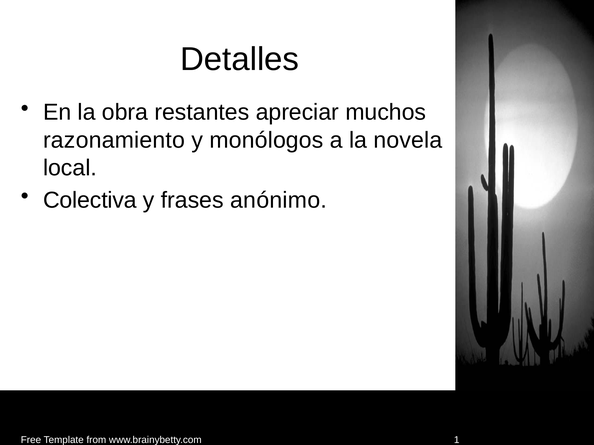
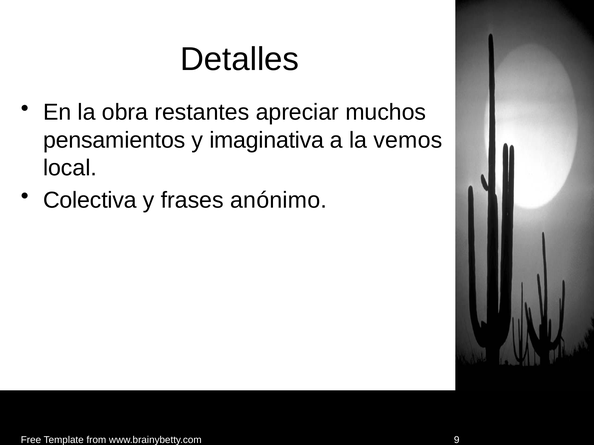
razonamiento: razonamiento -> pensamientos
monólogos: monólogos -> imaginativa
novela: novela -> vemos
1: 1 -> 9
